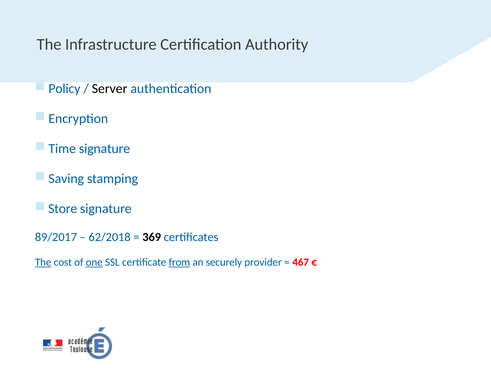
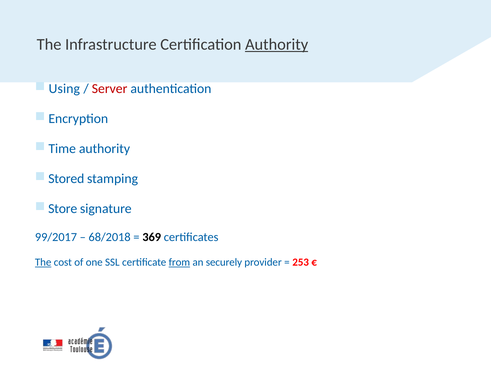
Authority at (277, 45) underline: none -> present
Policy: Policy -> Using
Server colour: black -> red
Time signature: signature -> authority
Saving: Saving -> Stored
89/2017: 89/2017 -> 99/2017
62/2018: 62/2018 -> 68/2018
one underline: present -> none
467: 467 -> 253
